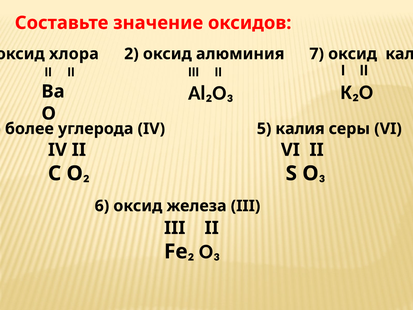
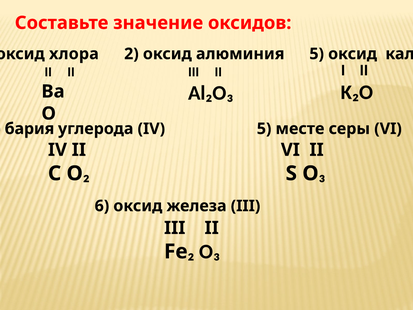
алюминия 7: 7 -> 5
более: более -> бария
5 калия: калия -> месте
